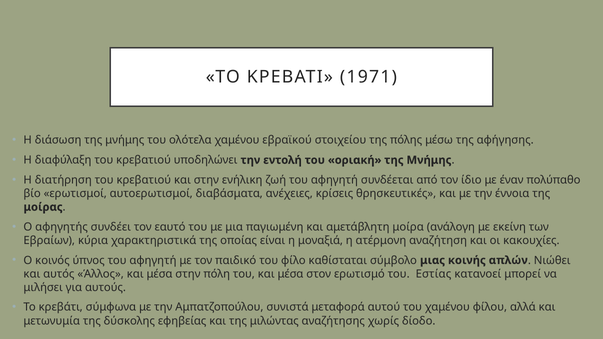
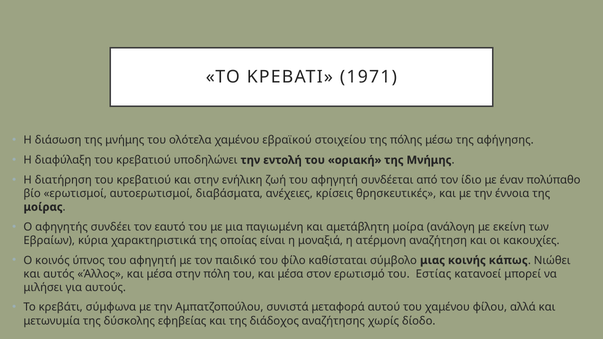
απλών: απλών -> κάπως
μιλώντας: μιλώντας -> διάδοχος
